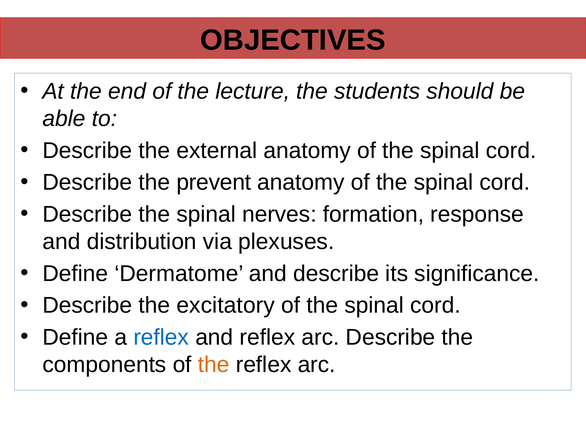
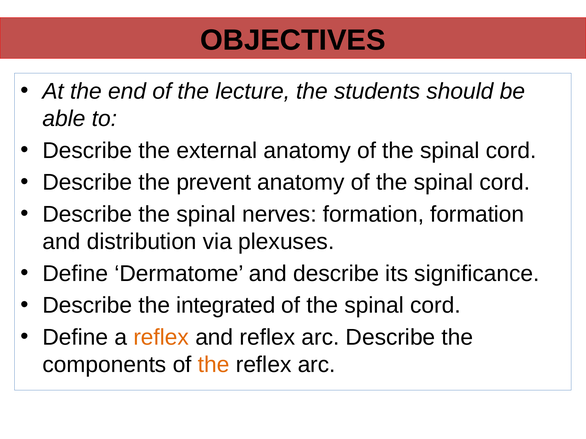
formation response: response -> formation
excitatory: excitatory -> integrated
reflex at (161, 338) colour: blue -> orange
